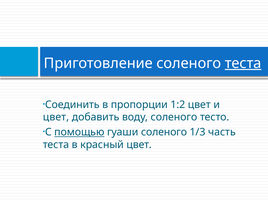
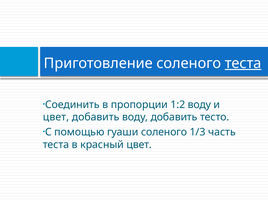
1:2 цвет: цвет -> воду
воду соленого: соленого -> добавить
помощью underline: present -> none
